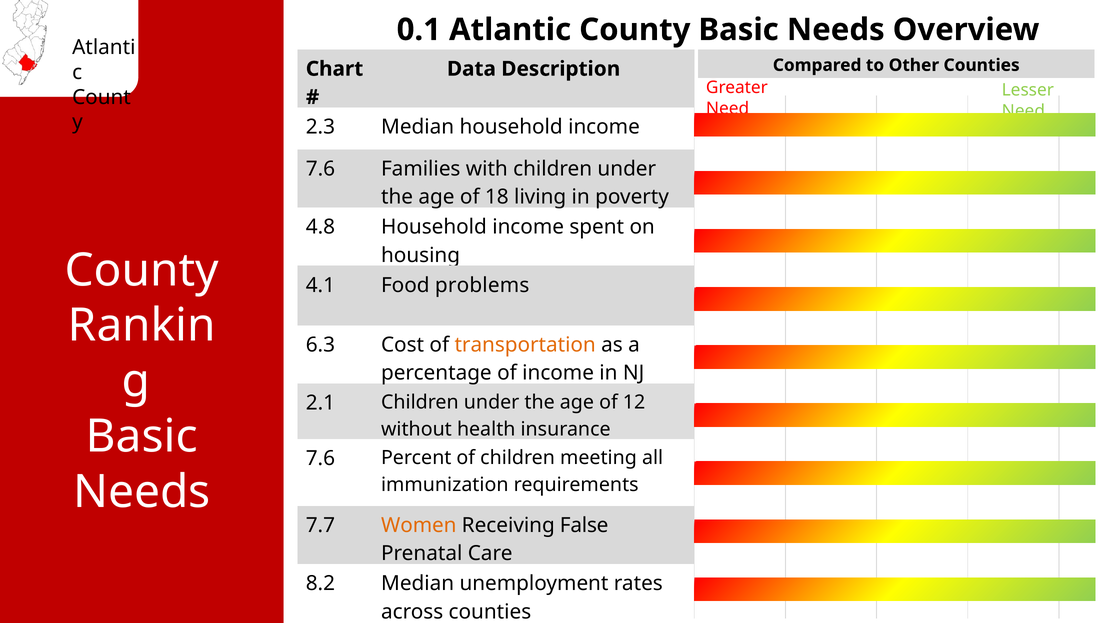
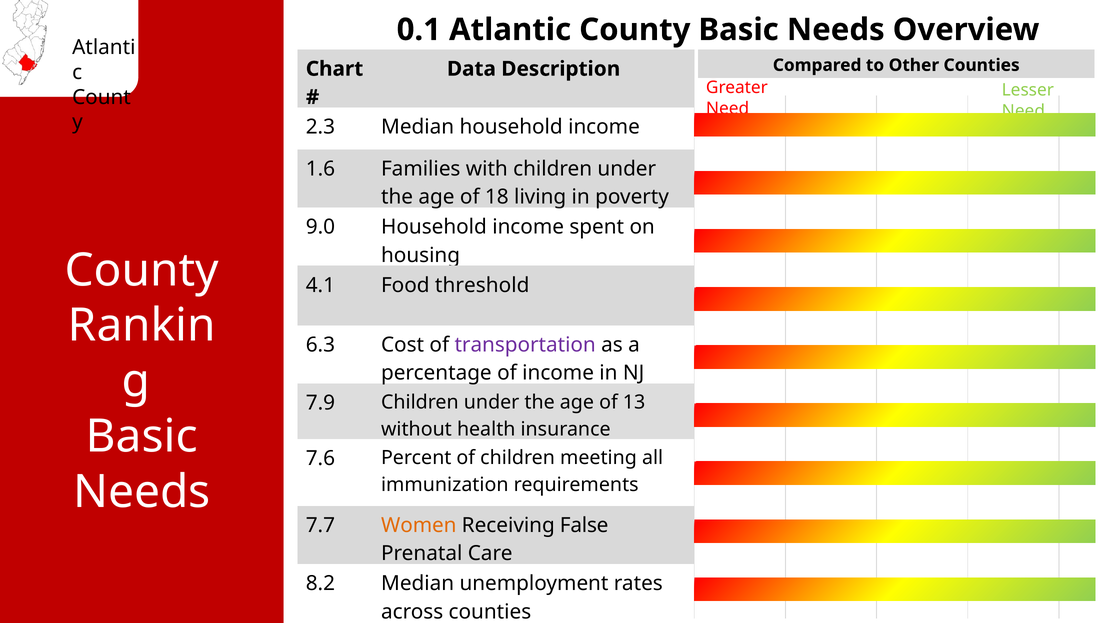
7.6 at (320, 169): 7.6 -> 1.6
4.8: 4.8 -> 9.0
problems: problems -> threshold
transportation colour: orange -> purple
2.1: 2.1 -> 7.9
12: 12 -> 13
